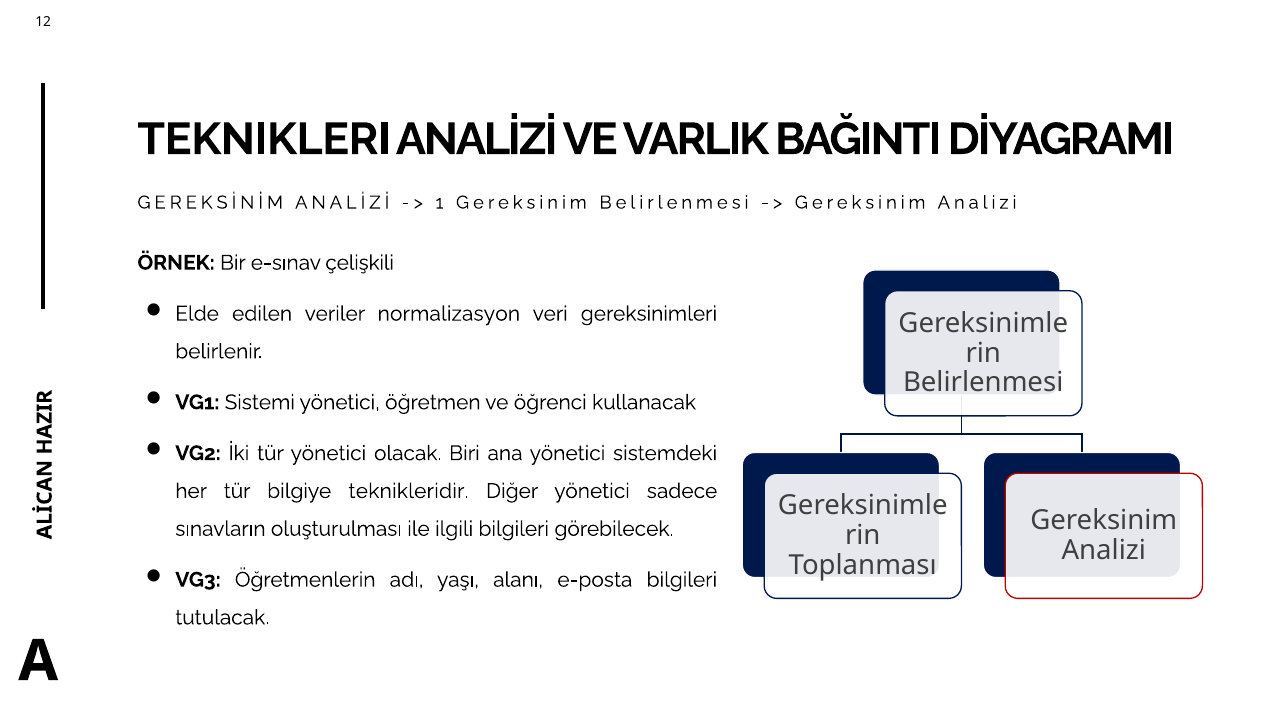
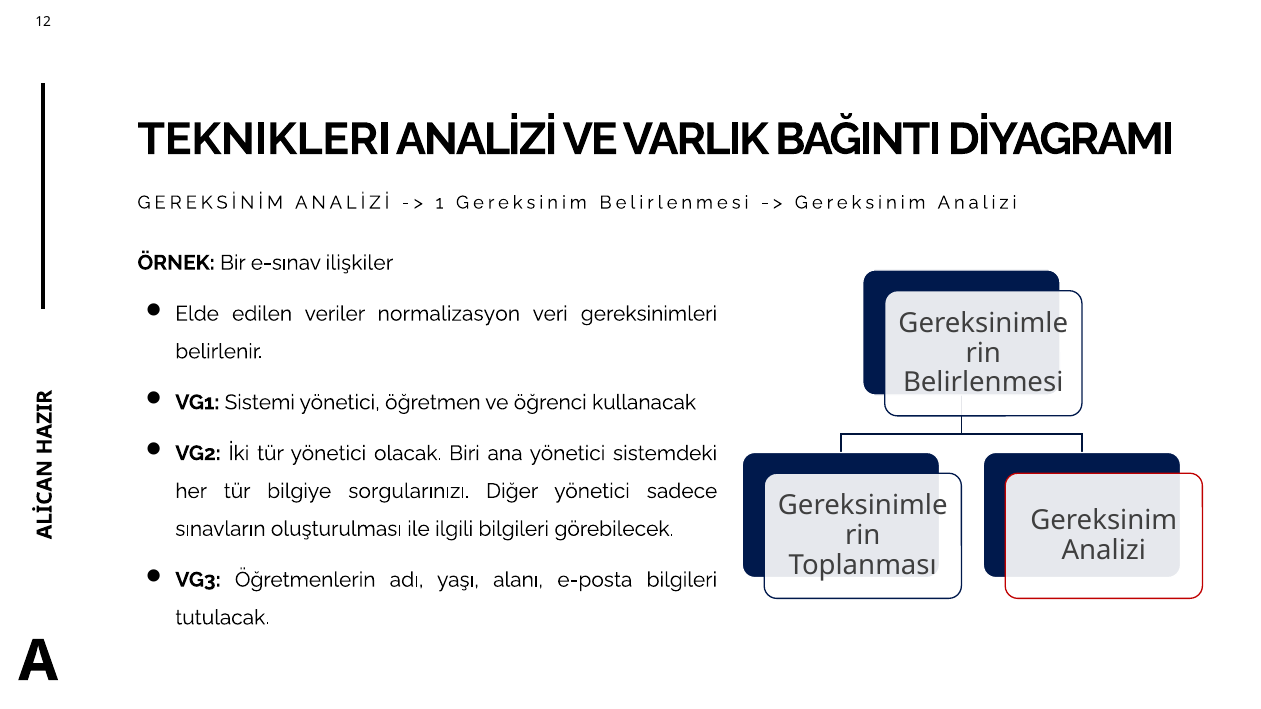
çelişkili: çelişkili -> ilişkiler
teknikleridir: teknikleridir -> sorgularınızı
